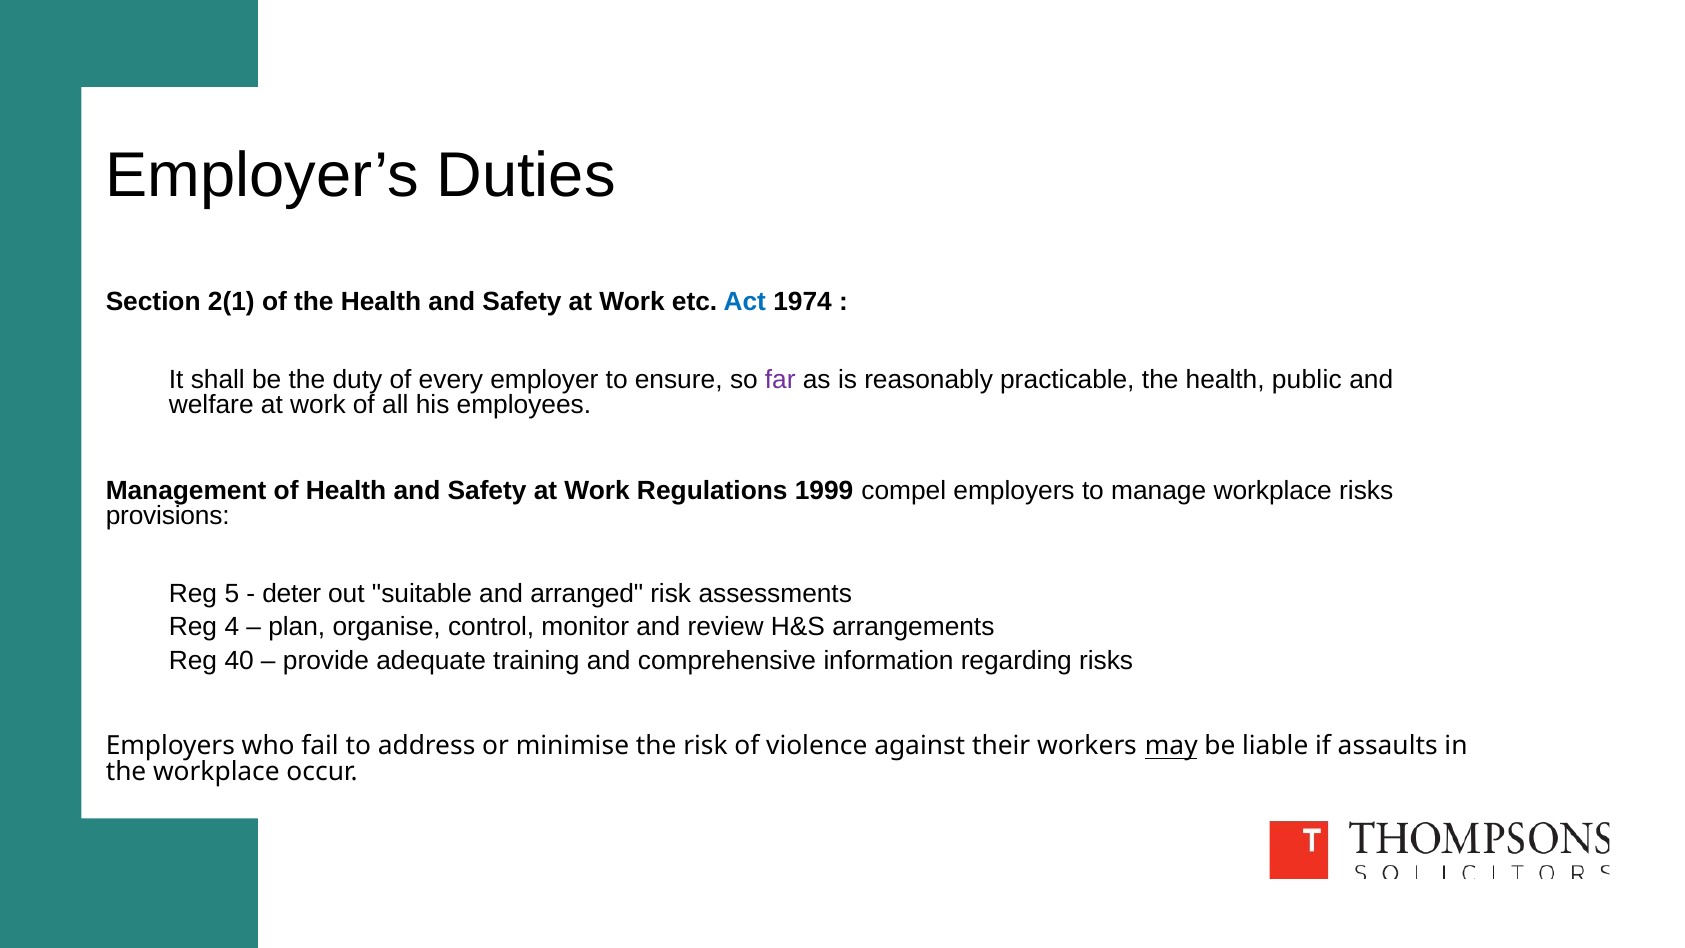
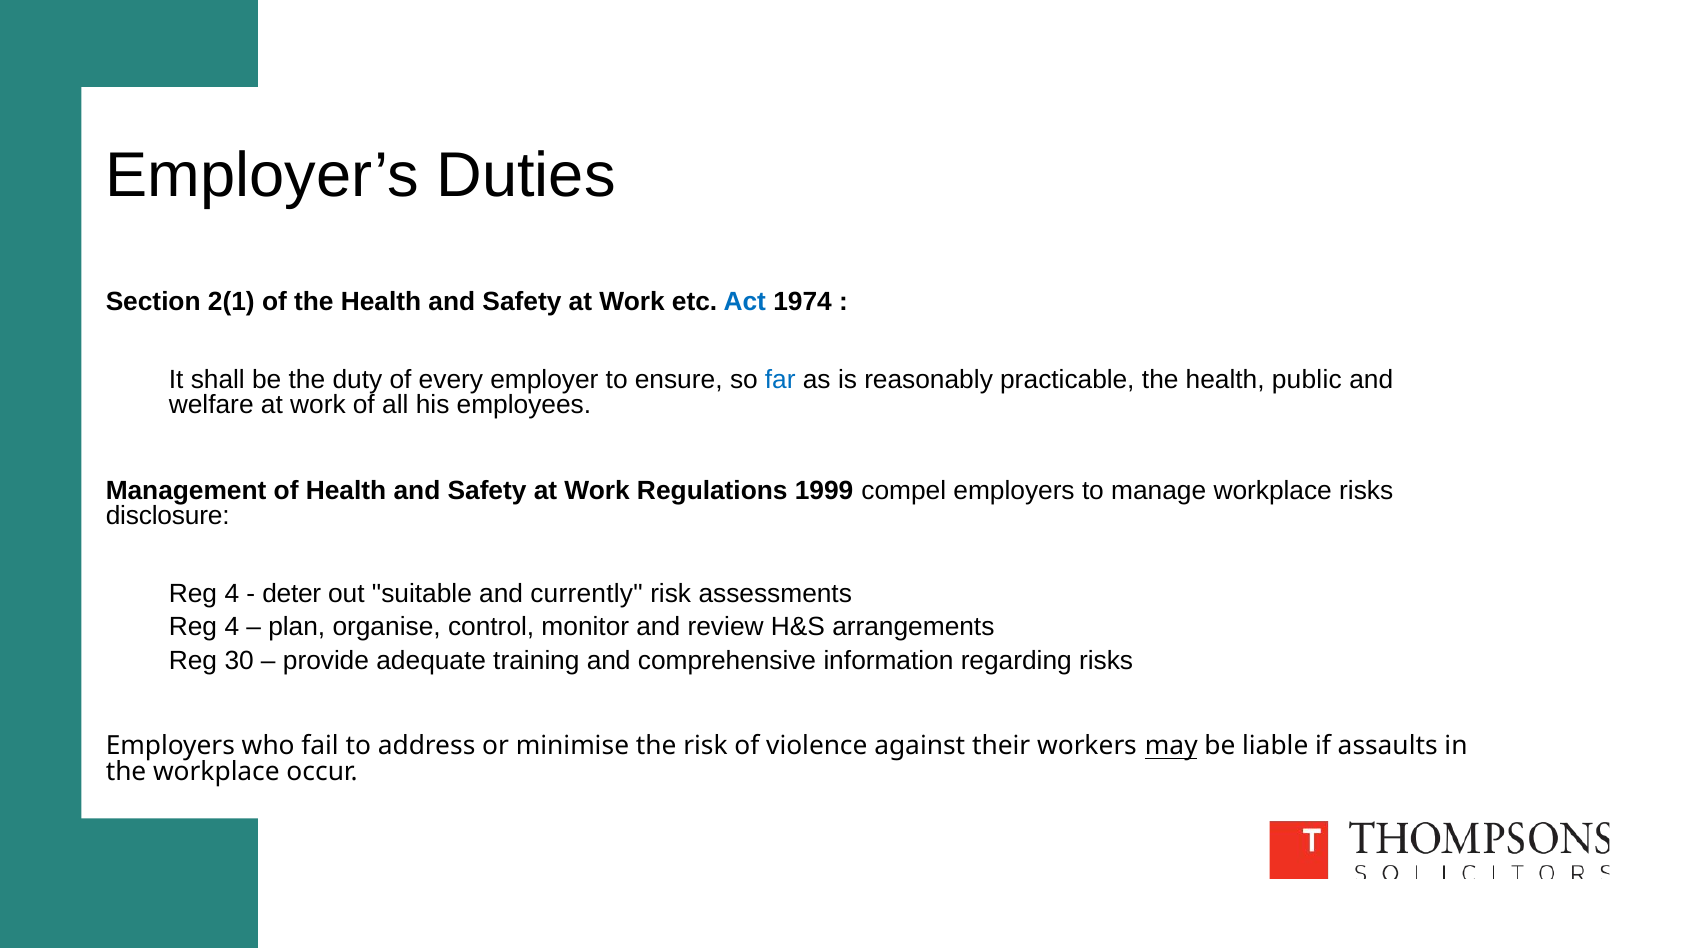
far colour: purple -> blue
provisions: provisions -> disclosure
5 at (232, 594): 5 -> 4
arranged: arranged -> currently
40: 40 -> 30
